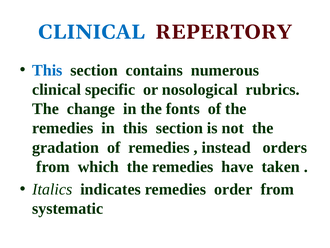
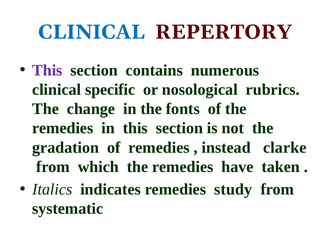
This at (47, 70) colour: blue -> purple
orders: orders -> clarke
order: order -> study
